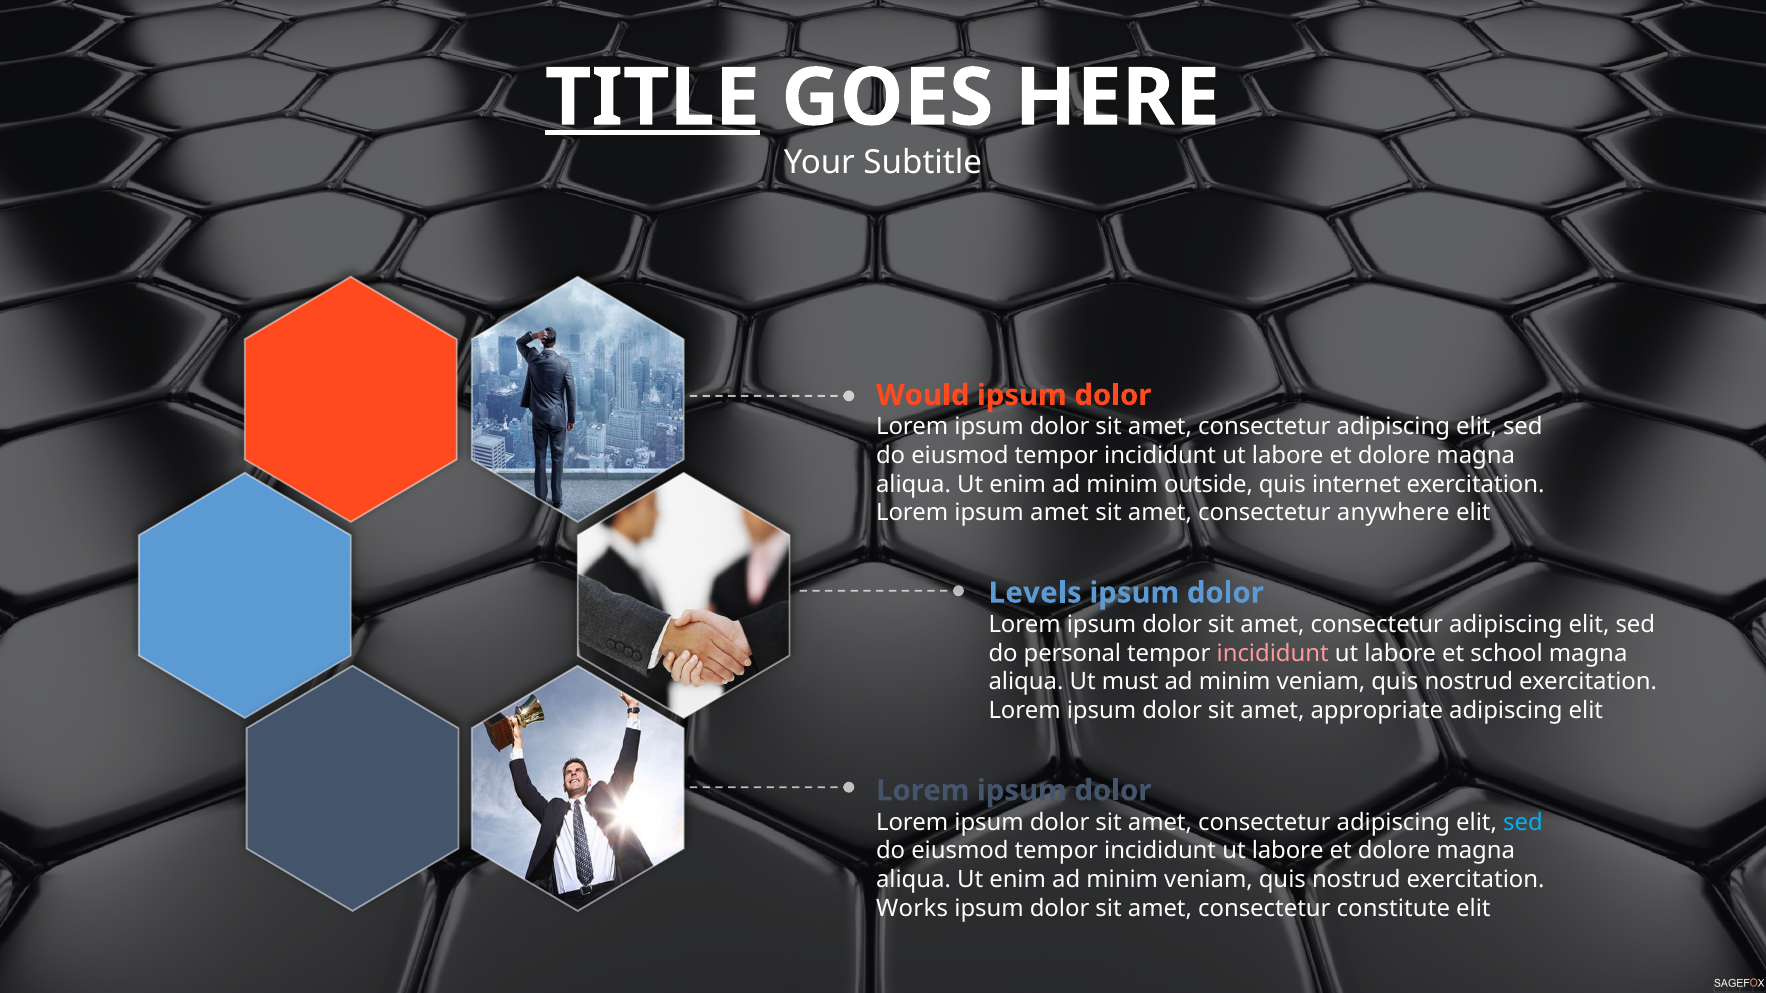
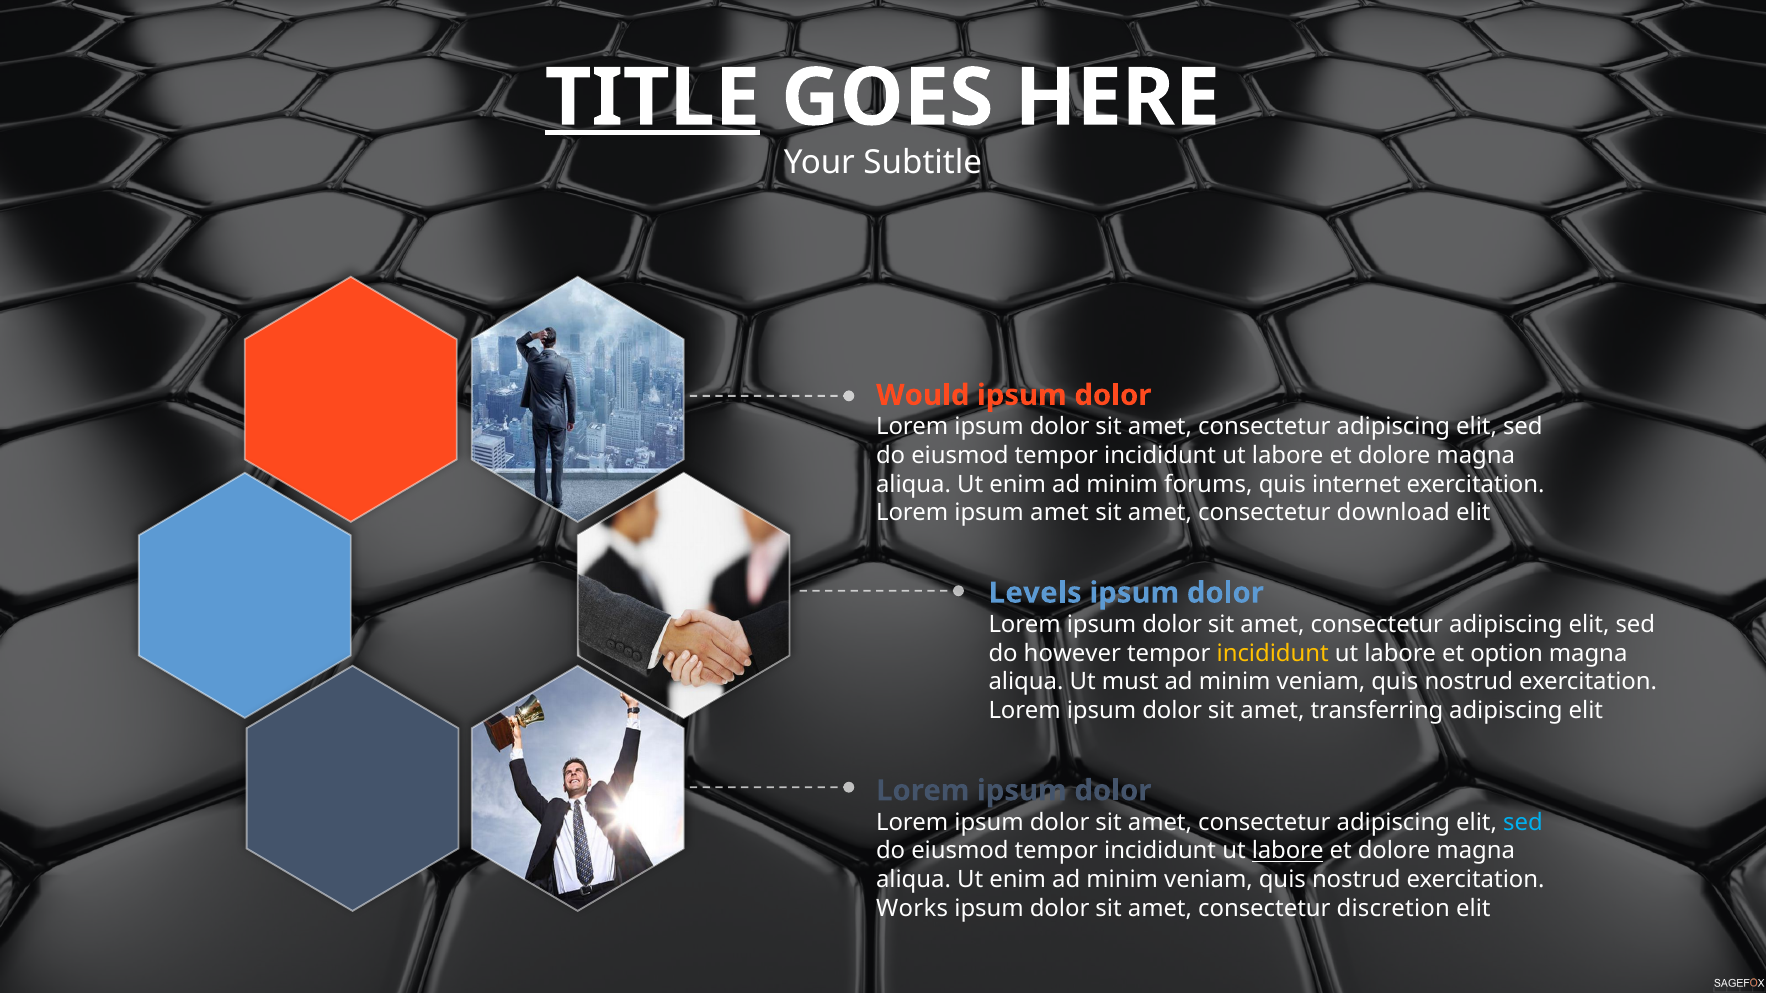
outside: outside -> forums
anywhere: anywhere -> download
personal: personal -> however
incididunt at (1273, 653) colour: pink -> yellow
school: school -> option
appropriate: appropriate -> transferring
labore at (1288, 851) underline: none -> present
constitute: constitute -> discretion
